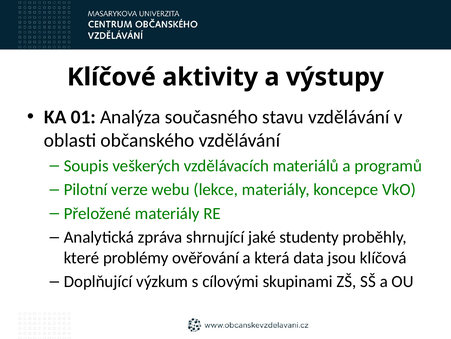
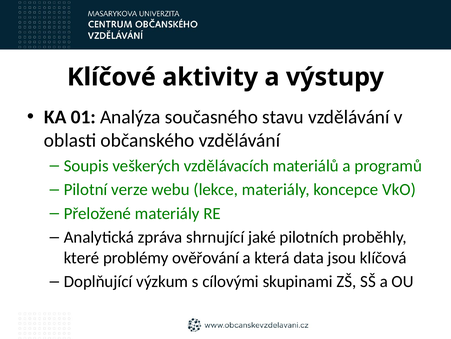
studenty: studenty -> pilotních
